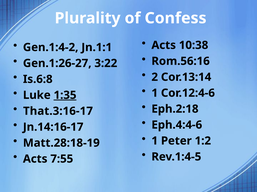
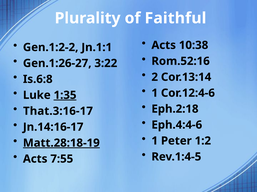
Confess: Confess -> Faithful
Gen.1:4-2: Gen.1:4-2 -> Gen.1:2-2
Rom.56:16: Rom.56:16 -> Rom.52:16
Matt.28:18-19 underline: none -> present
